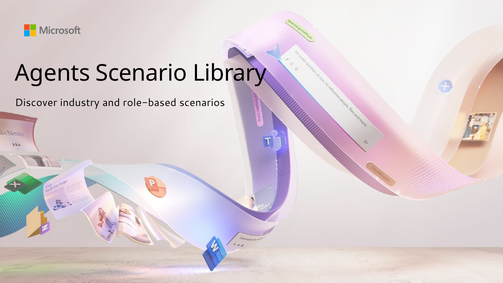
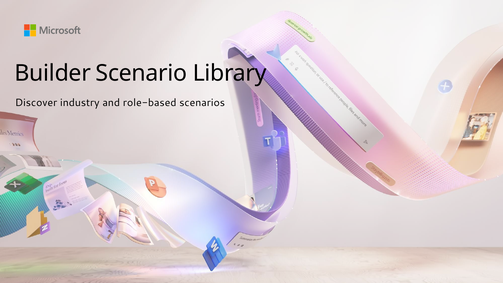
Agents: Agents -> Builder
